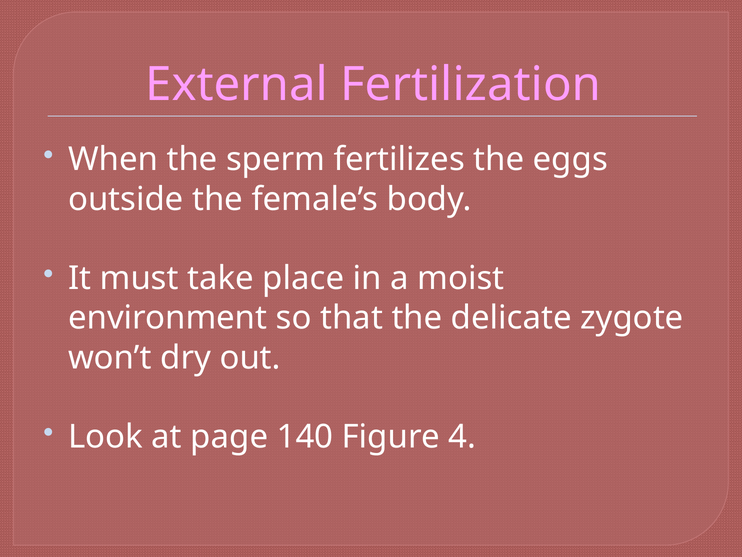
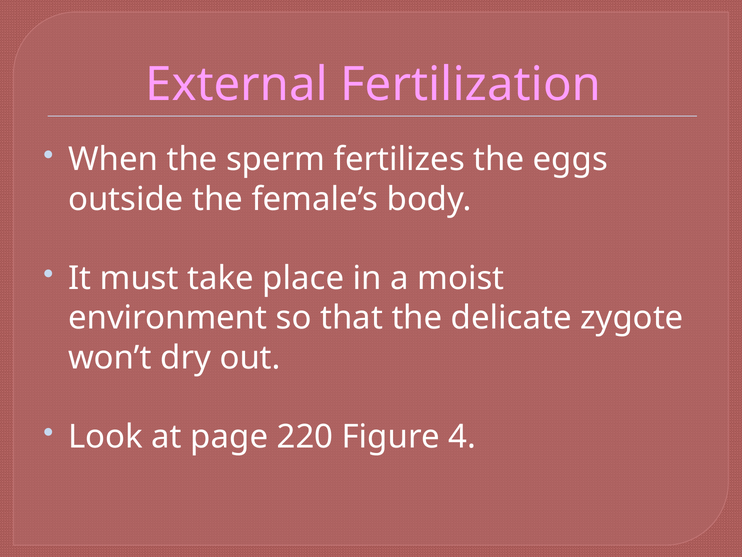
140: 140 -> 220
